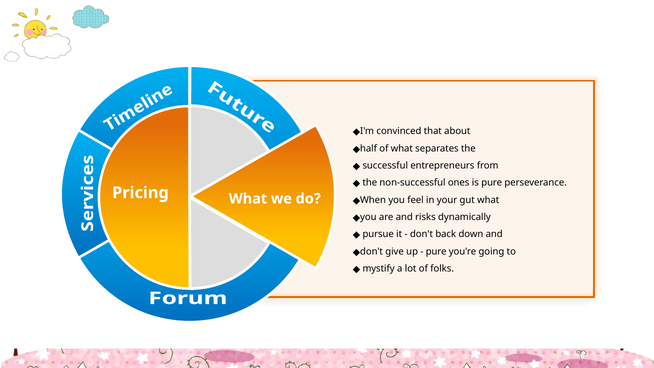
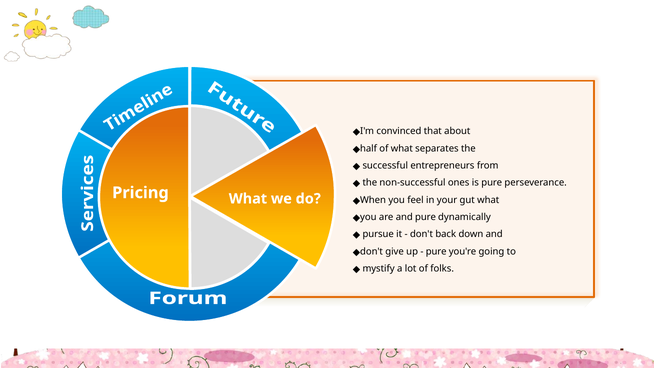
and risks: risks -> pure
